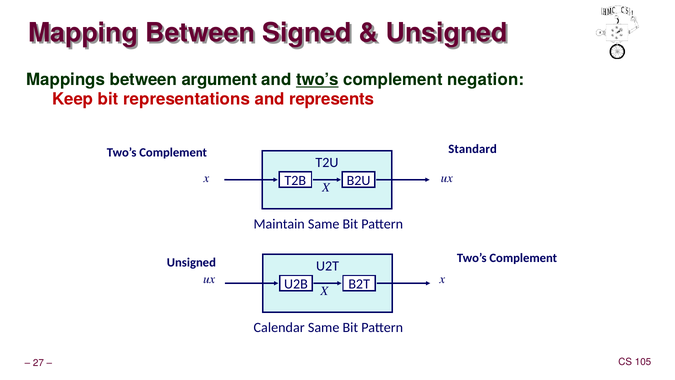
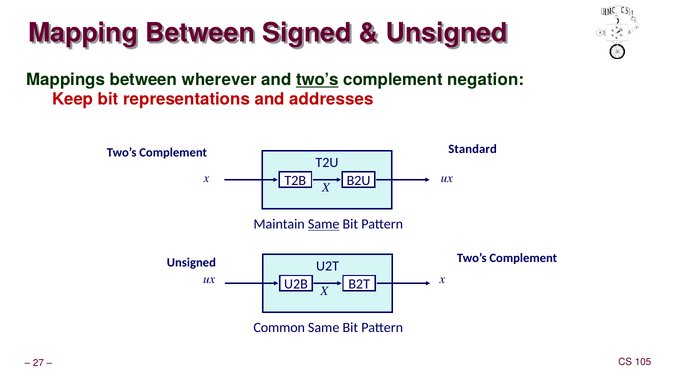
argument: argument -> wherever
represents: represents -> addresses
Same at (324, 224) underline: none -> present
Calendar: Calendar -> Common
